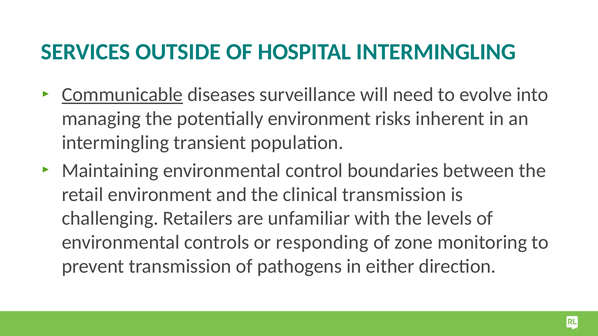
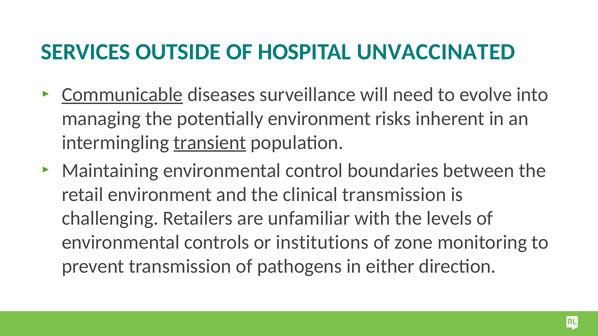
HOSPITAL INTERMINGLING: INTERMINGLING -> UNVACCINATED
transient underline: none -> present
responding: responding -> institutions
